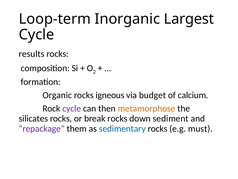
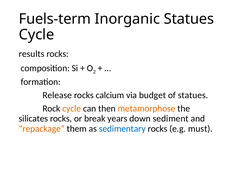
Loop-term: Loop-term -> Fuels-term
Inorganic Largest: Largest -> Statues
Organic: Organic -> Release
igneous: igneous -> calcium
of calcium: calcium -> statues
cycle at (72, 108) colour: purple -> orange
break rocks: rocks -> years
repackage colour: purple -> orange
